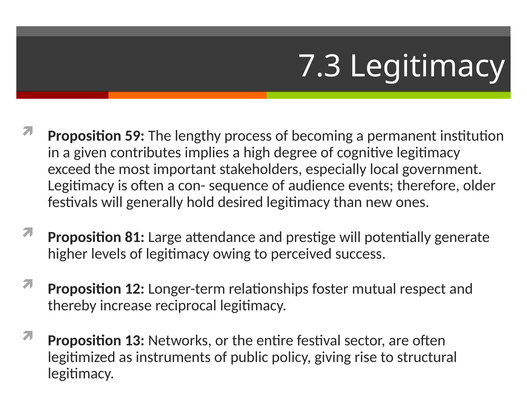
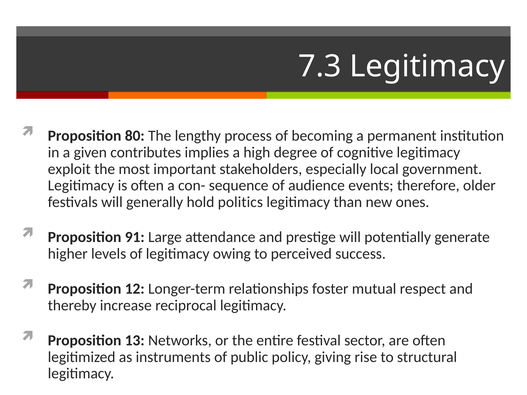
59: 59 -> 80
exceed: exceed -> exploit
desired: desired -> politics
81: 81 -> 91
